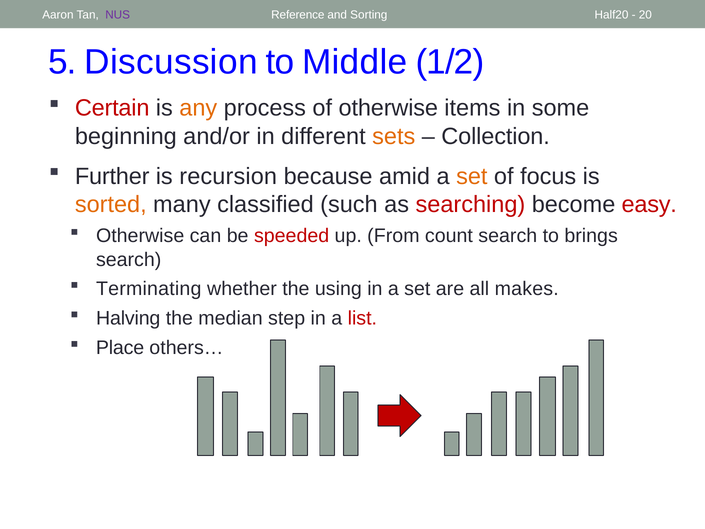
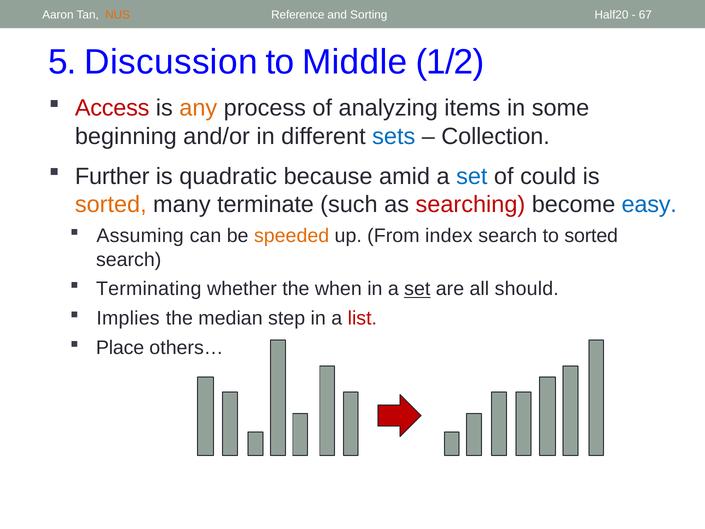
NUS colour: purple -> orange
20: 20 -> 67
Certain: Certain -> Access
of otherwise: otherwise -> analyzing
sets colour: orange -> blue
recursion: recursion -> quadratic
set at (472, 176) colour: orange -> blue
focus: focus -> could
classified: classified -> terminate
easy colour: red -> blue
Otherwise at (140, 236): Otherwise -> Assuming
speeded colour: red -> orange
count: count -> index
to brings: brings -> sorted
using: using -> when
set at (417, 289) underline: none -> present
makes: makes -> should
Halving: Halving -> Implies
